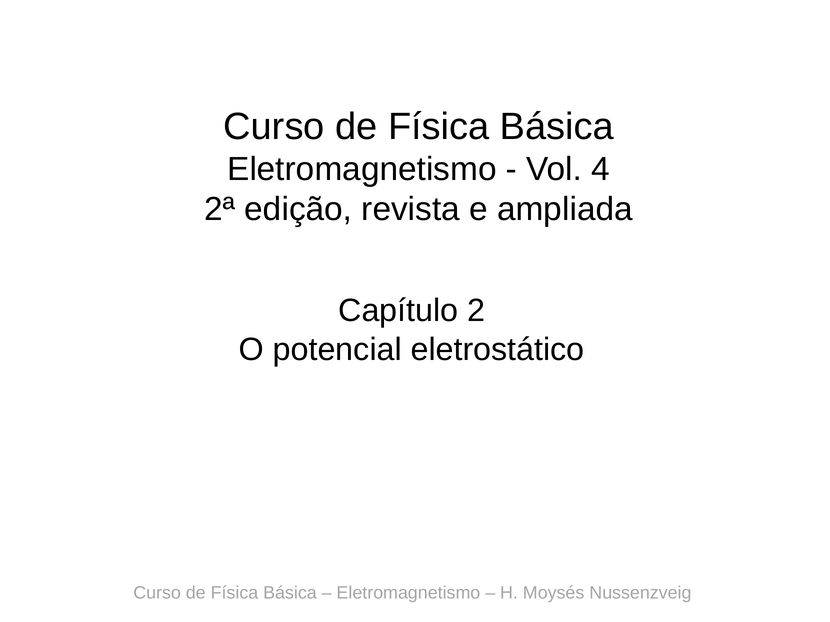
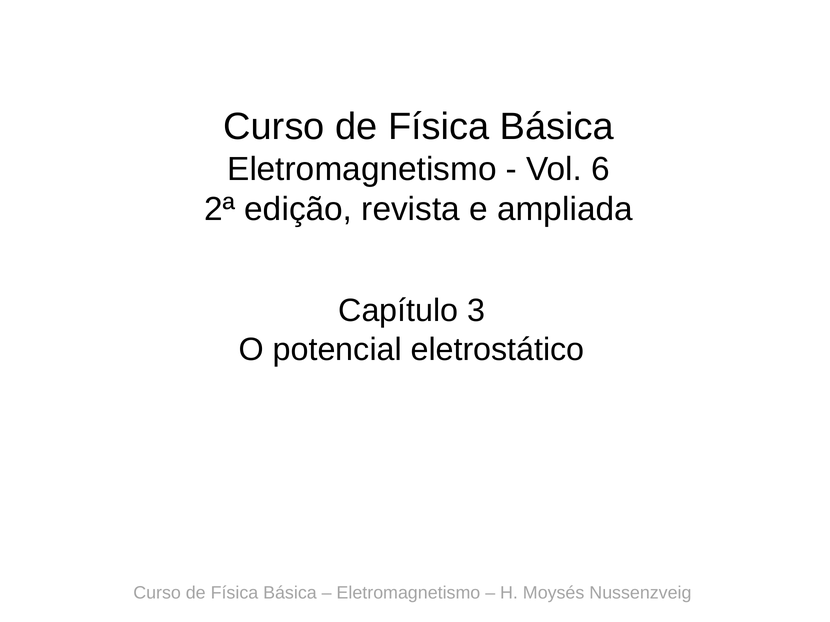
4: 4 -> 6
2: 2 -> 3
